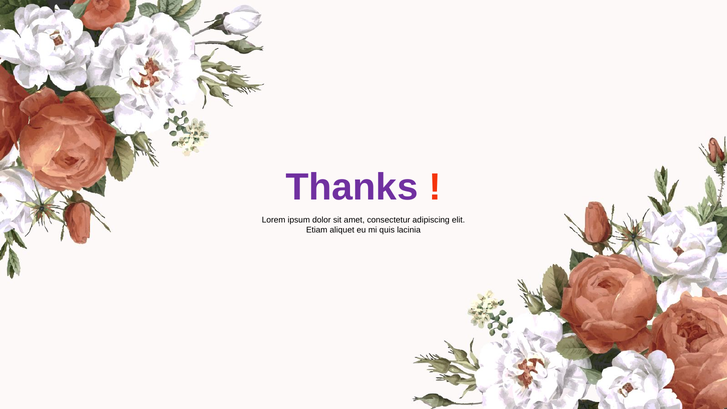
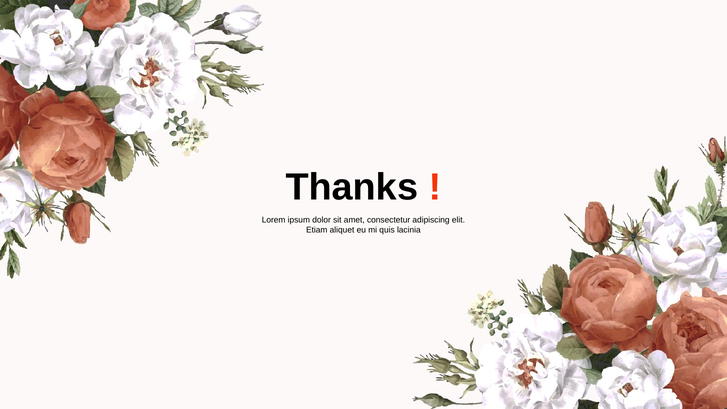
Thanks colour: purple -> black
